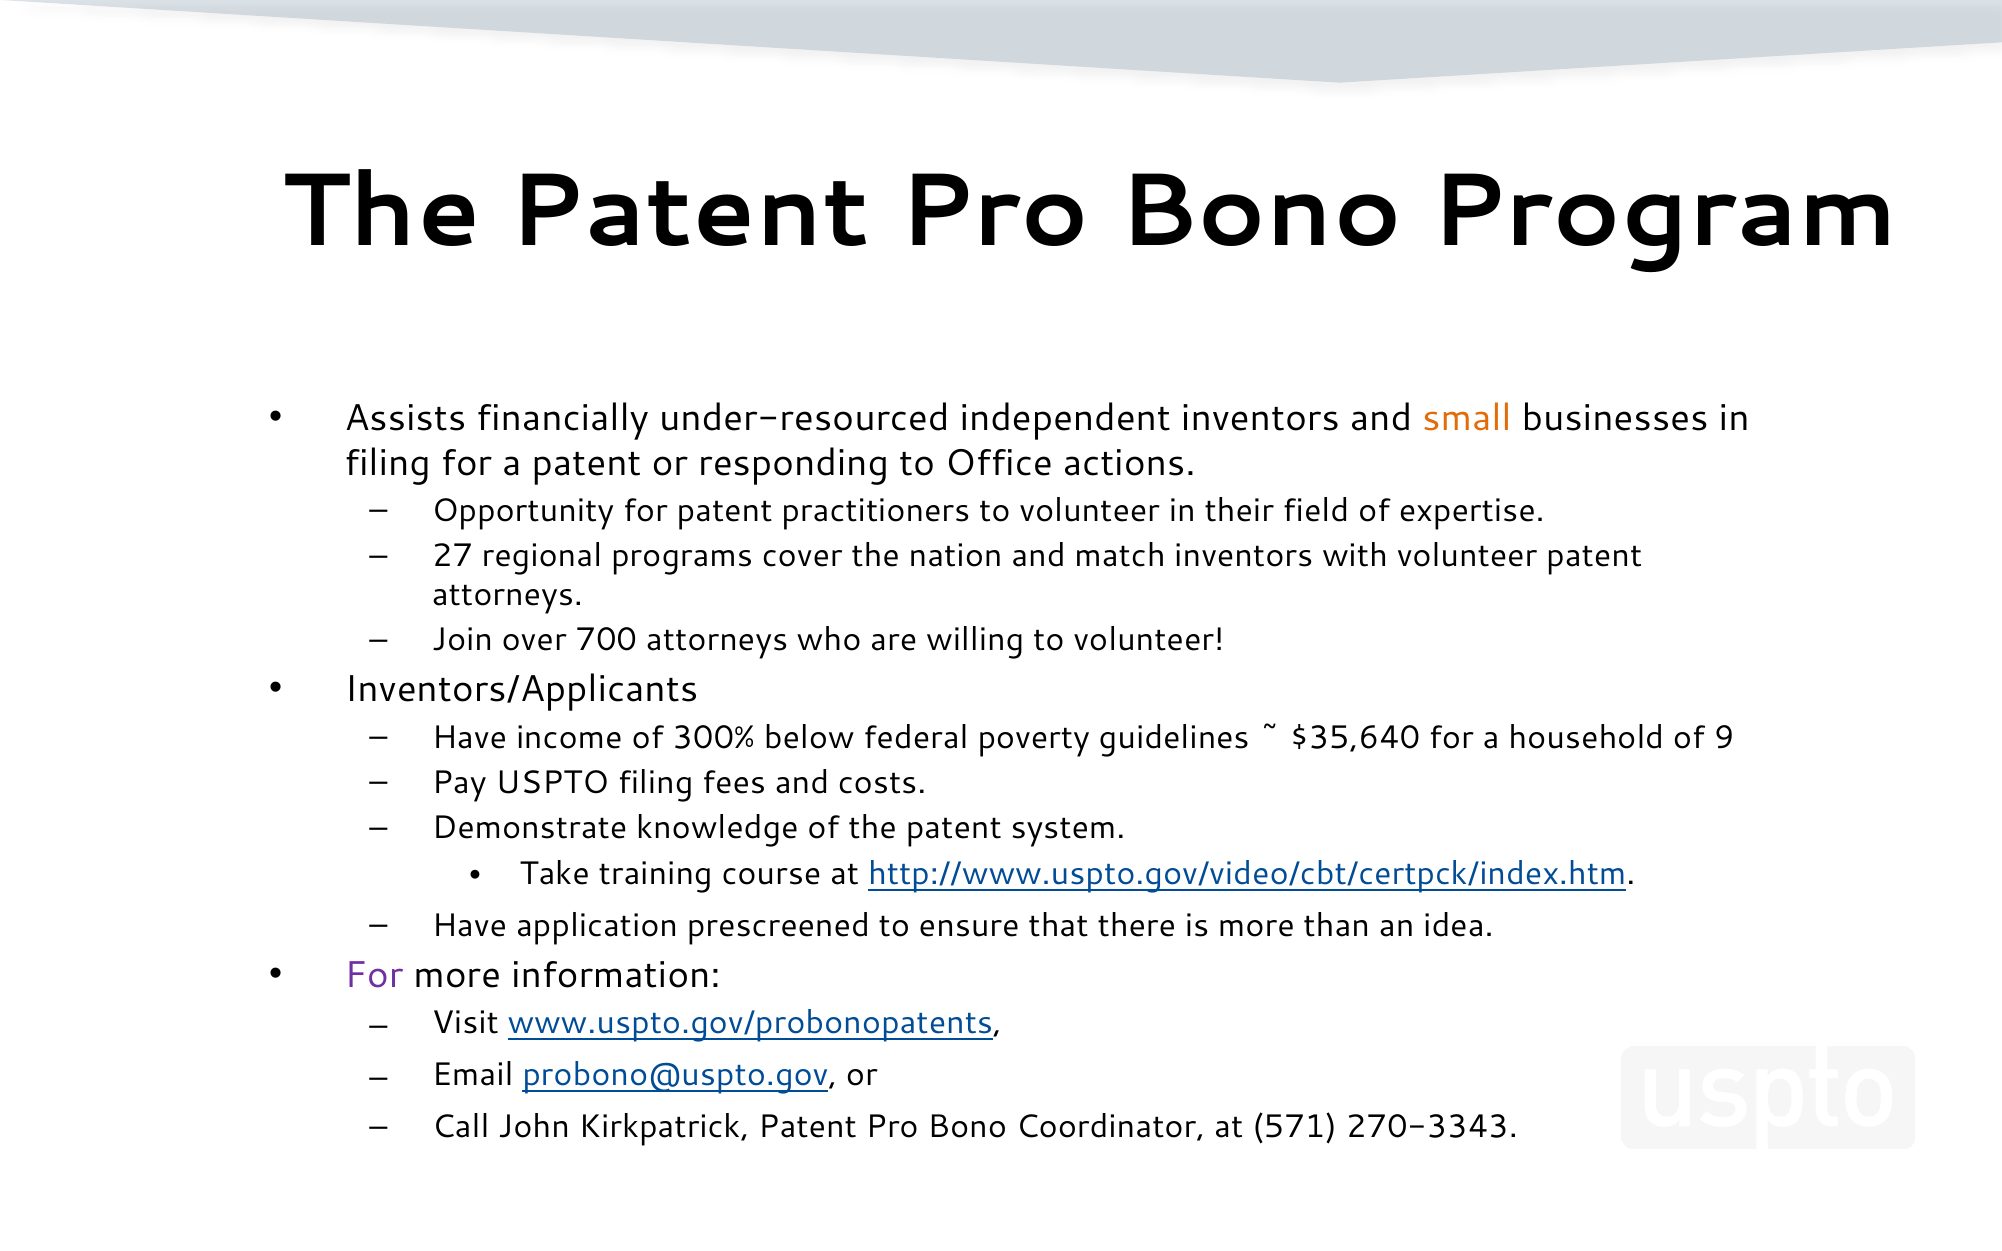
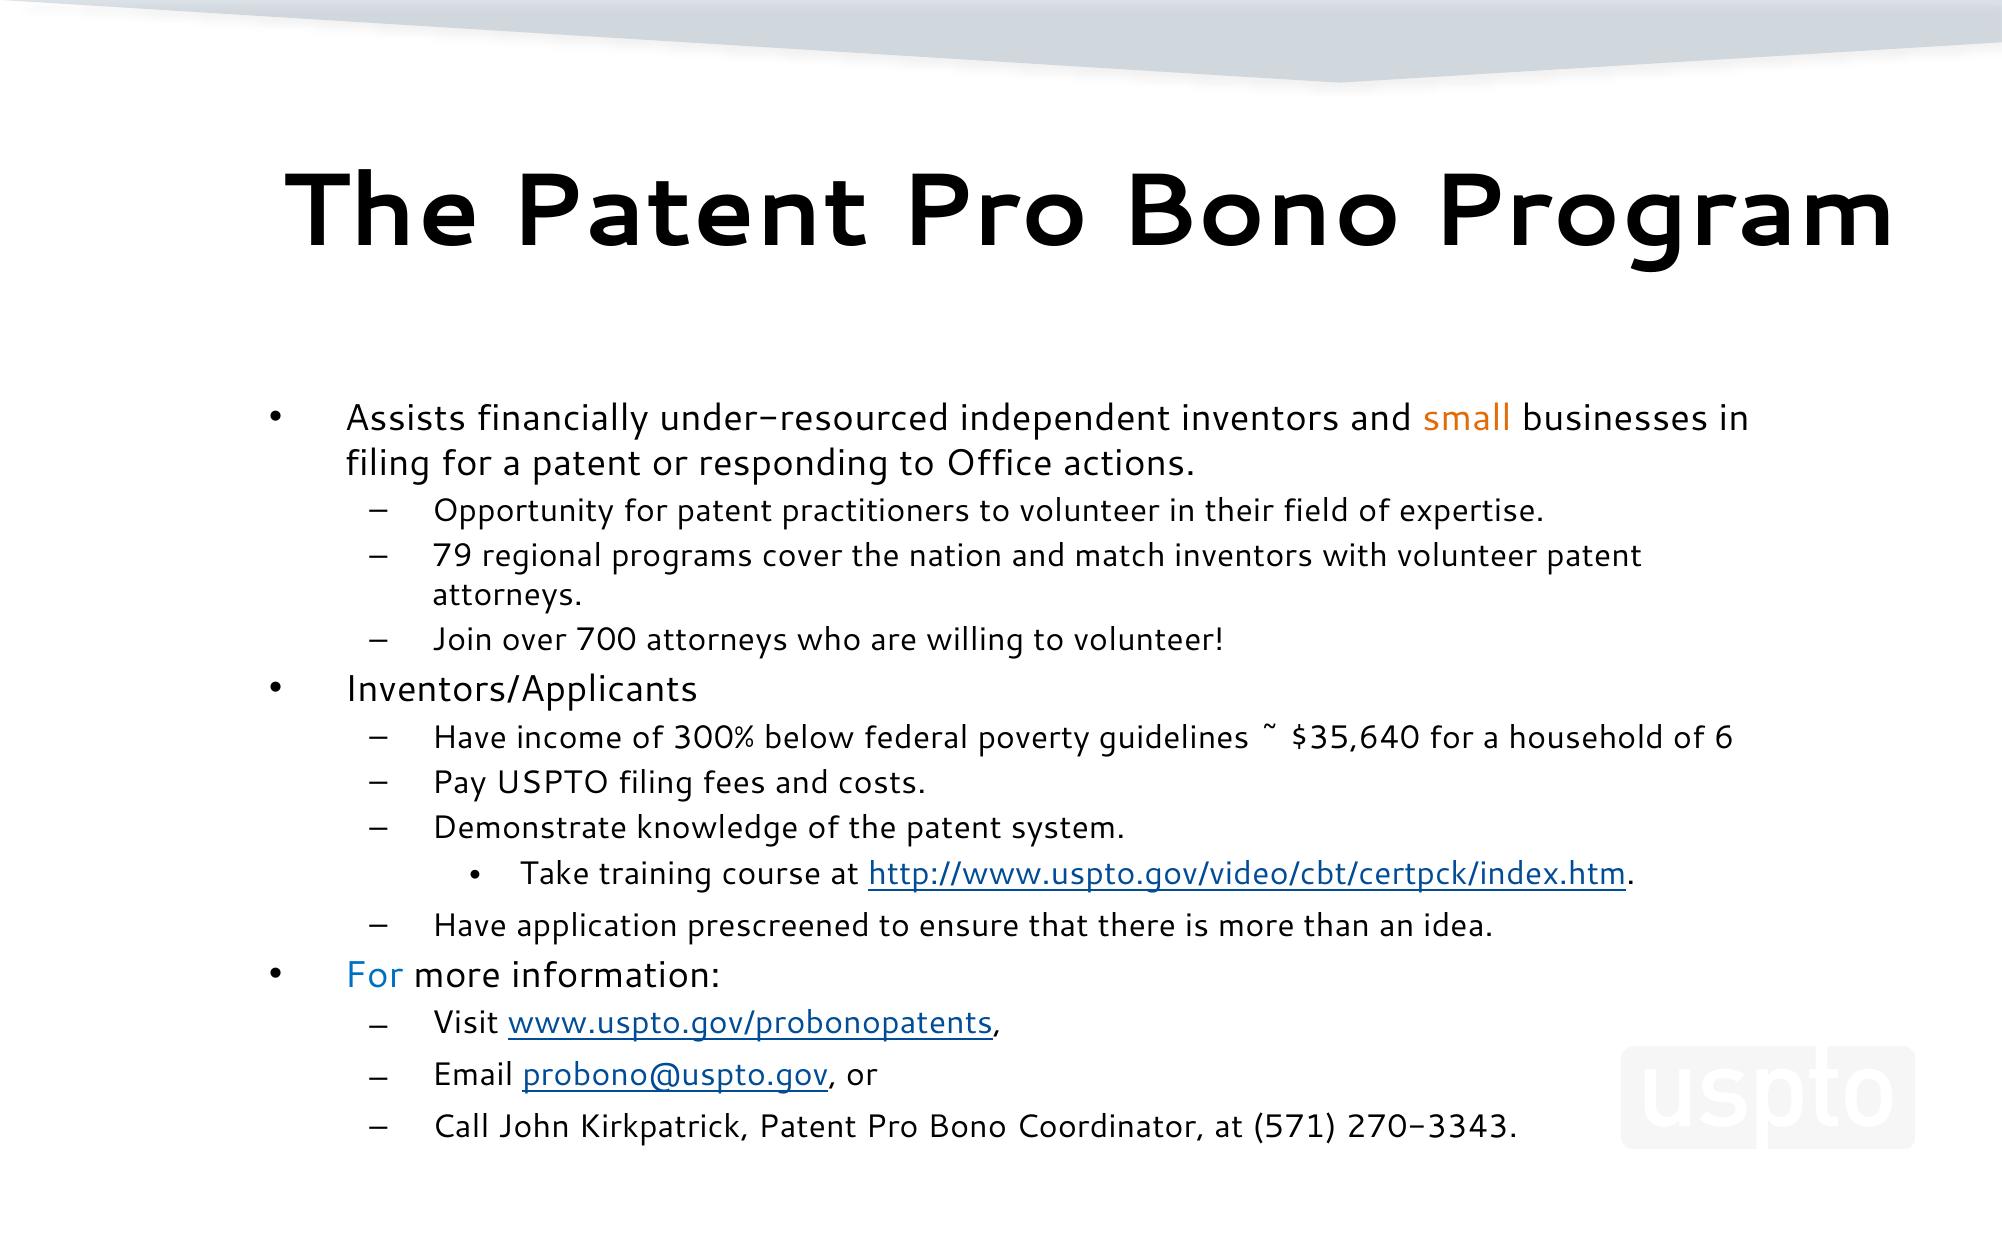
27: 27 -> 79
9: 9 -> 6
For at (374, 975) colour: purple -> blue
